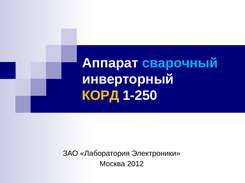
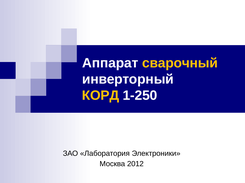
сварочный colour: light blue -> yellow
